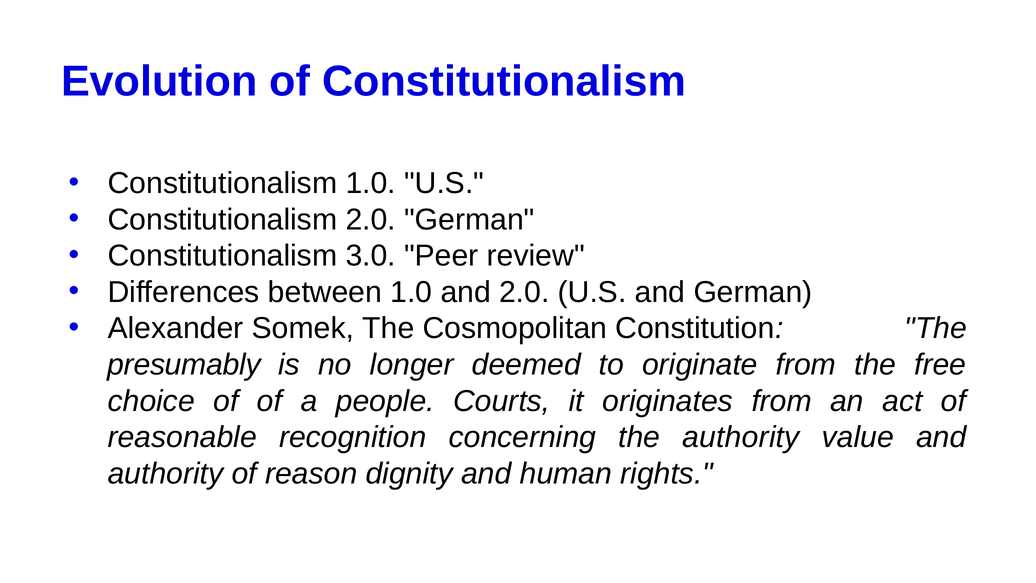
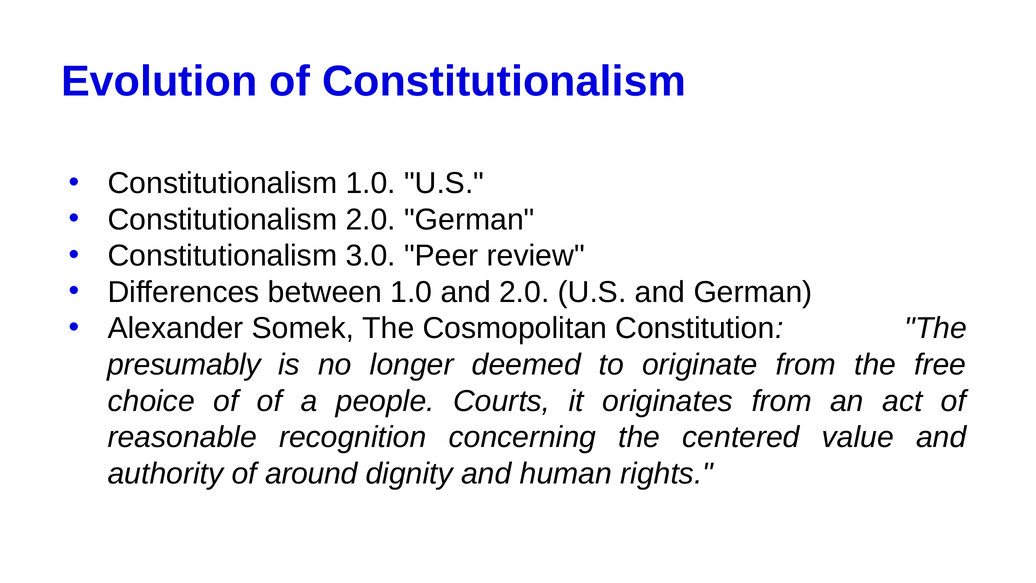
the authority: authority -> centered
reason: reason -> around
